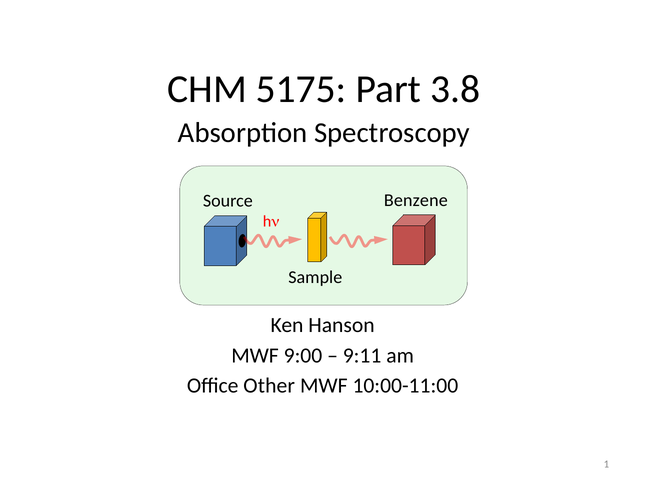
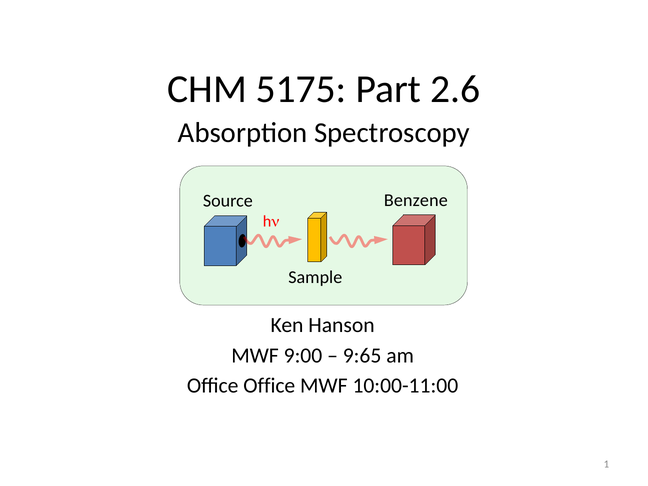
3.8: 3.8 -> 2.6
9:11: 9:11 -> 9:65
Office Other: Other -> Office
